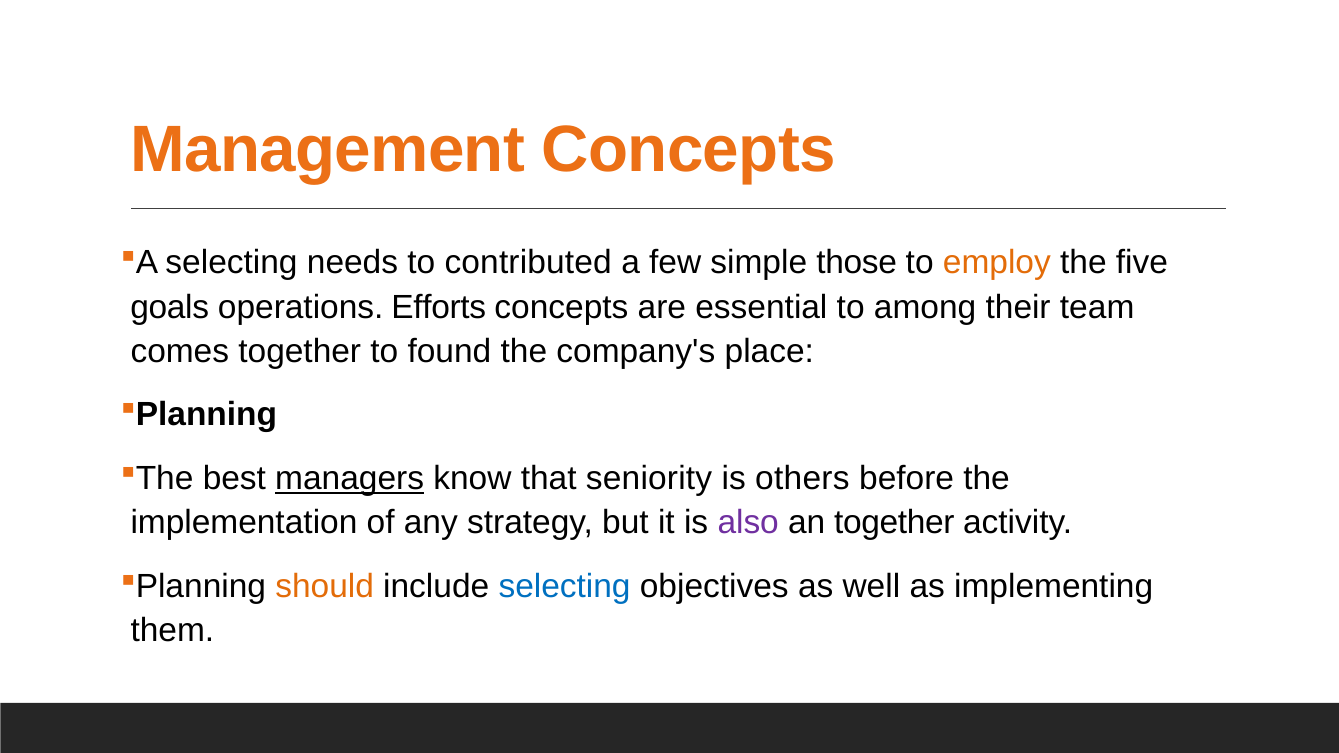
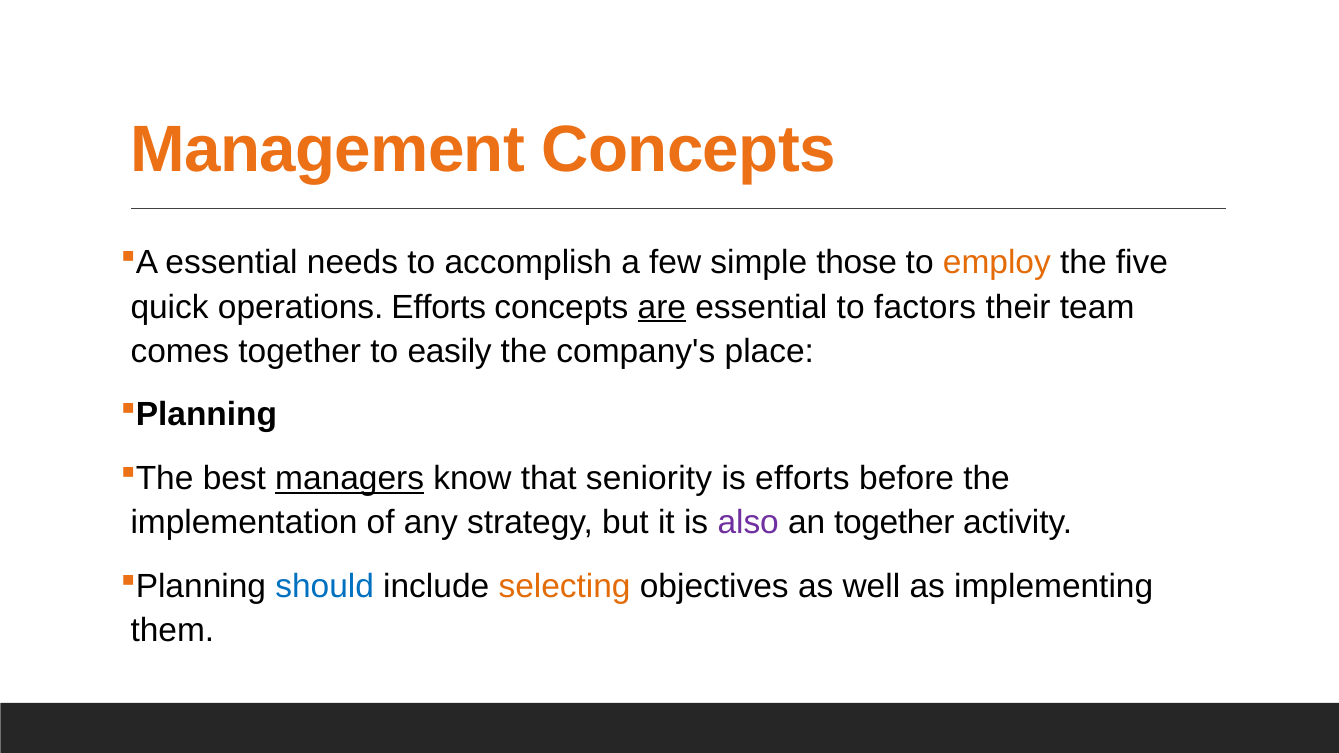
selecting at (232, 263): selecting -> essential
contributed: contributed -> accomplish
goals: goals -> quick
are underline: none -> present
among: among -> factors
found: found -> easily
is others: others -> efforts
should colour: orange -> blue
selecting at (565, 587) colour: blue -> orange
